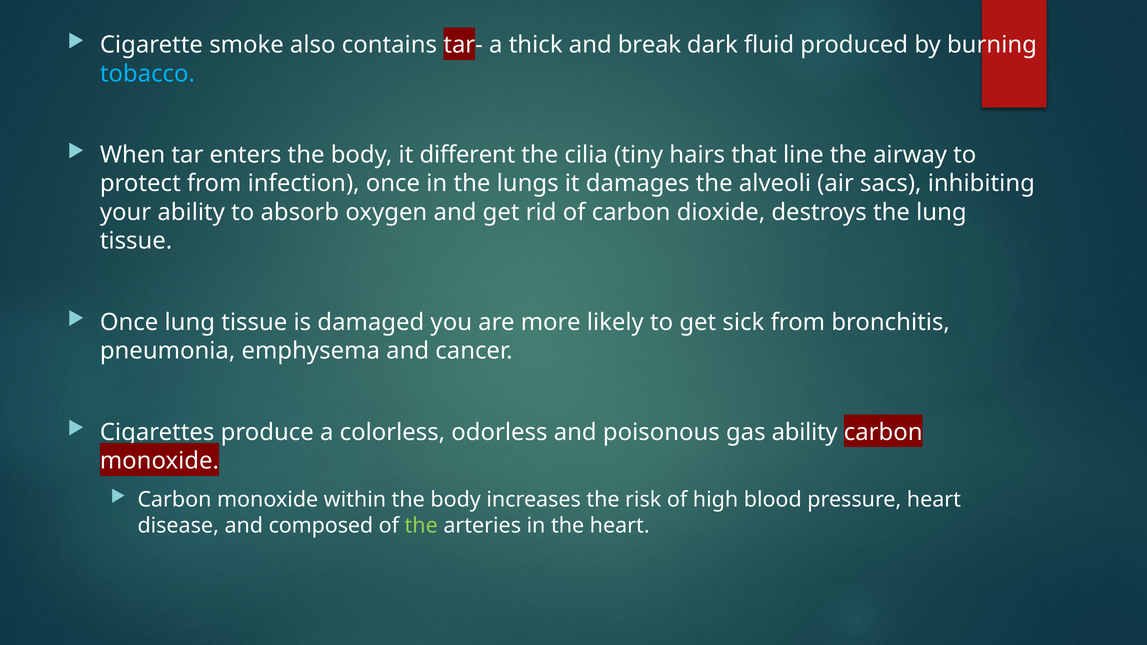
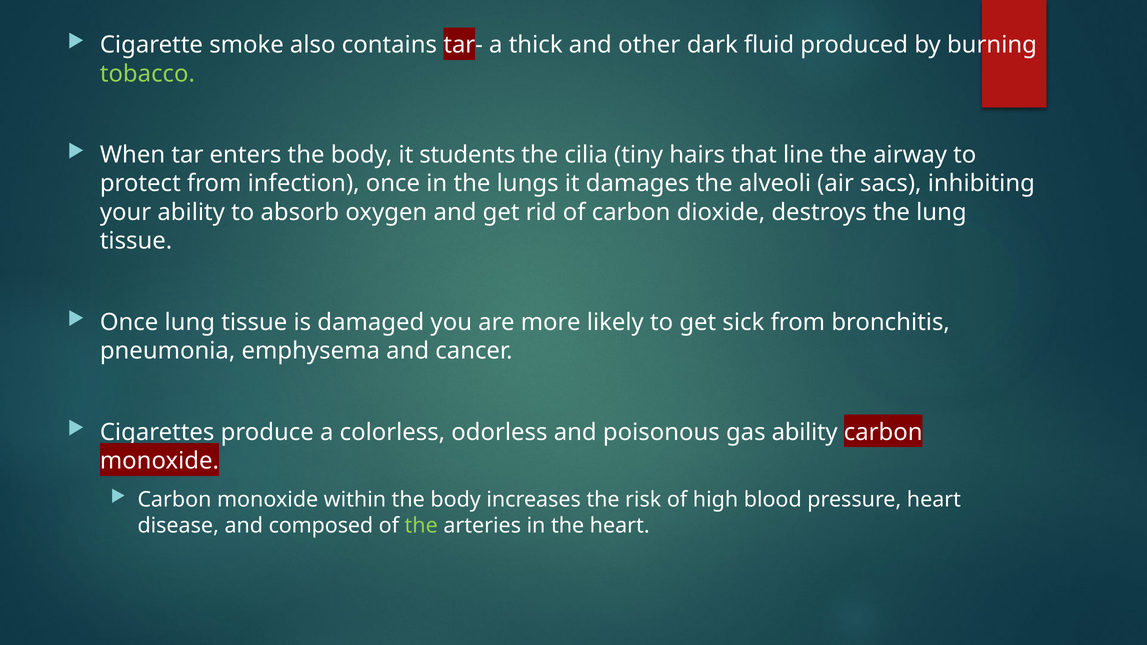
break: break -> other
tobacco colour: light blue -> light green
different: different -> students
